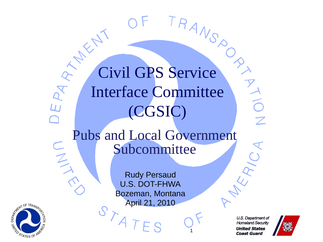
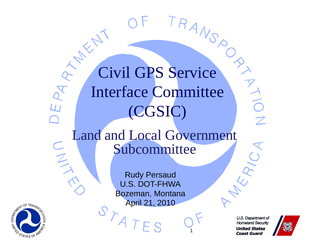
Pubs: Pubs -> Land
